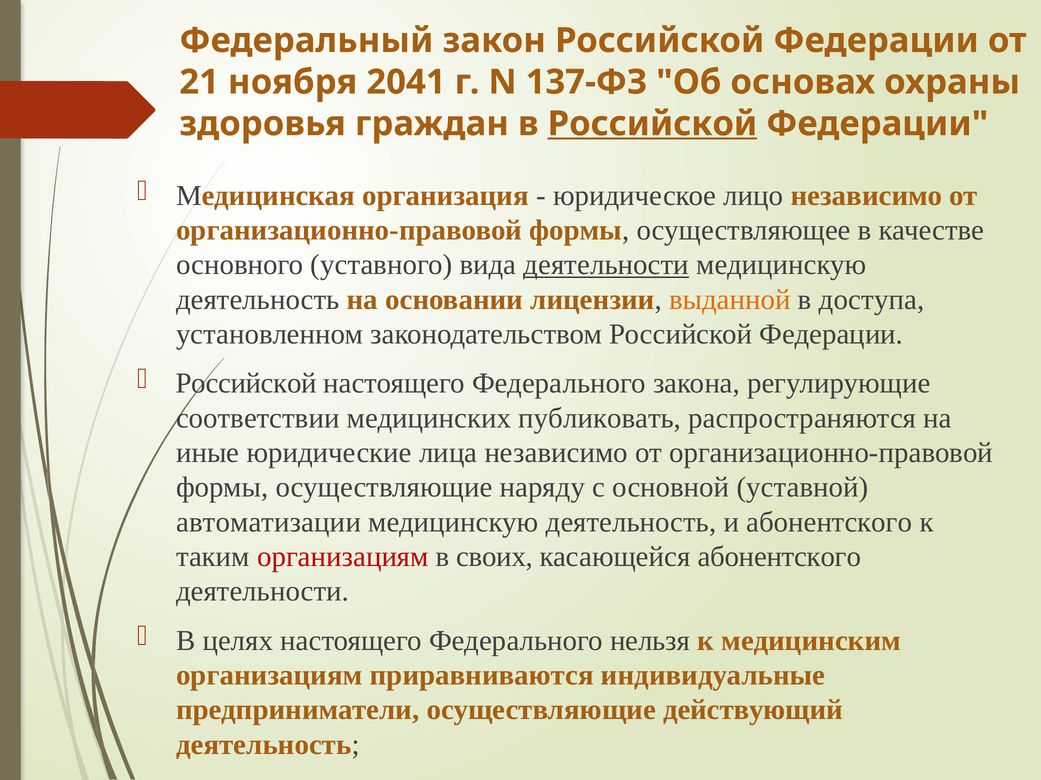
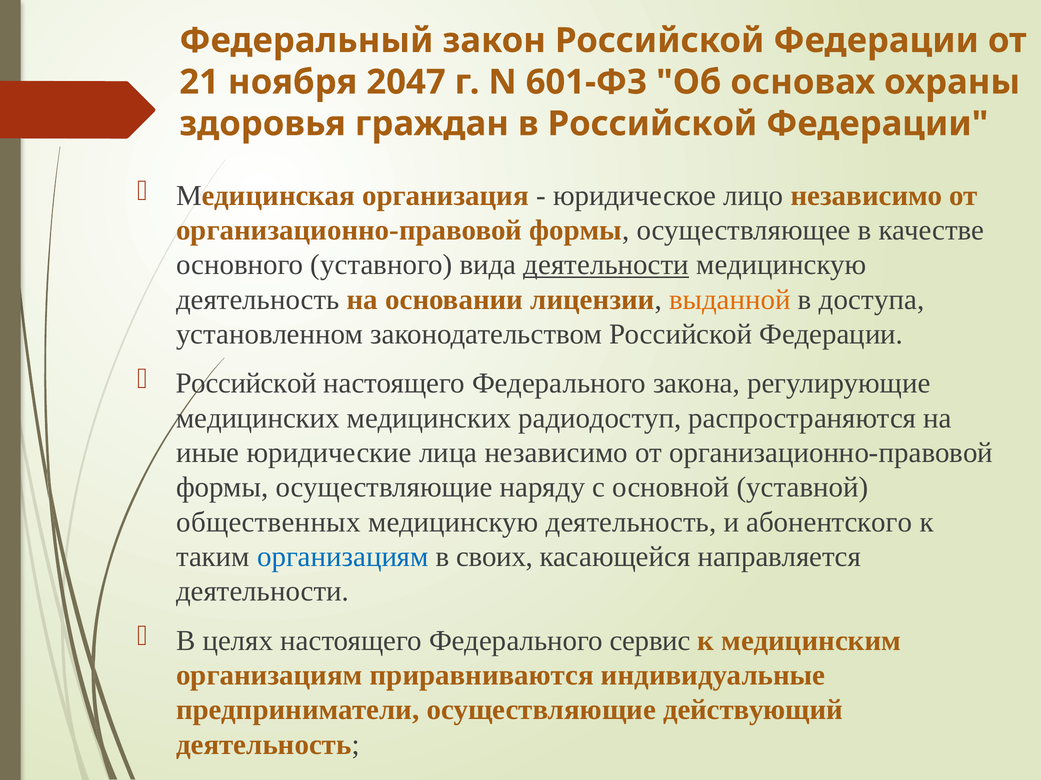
2041: 2041 -> 2047
137-ФЗ: 137-ФЗ -> 601-ФЗ
Российской at (652, 124) underline: present -> none
соответствии at (258, 418): соответствии -> медицинских
публиковать: публиковать -> радиодоступ
автоматизации: автоматизации -> общественных
организациям at (343, 557) colour: red -> blue
касающейся абонентского: абонентского -> направляется
нельзя: нельзя -> сервис
